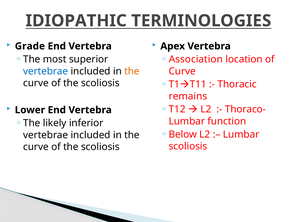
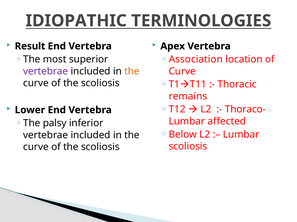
Grade: Grade -> Result
vertebrae at (46, 71) colour: blue -> purple
function: function -> affected
likely: likely -> palsy
